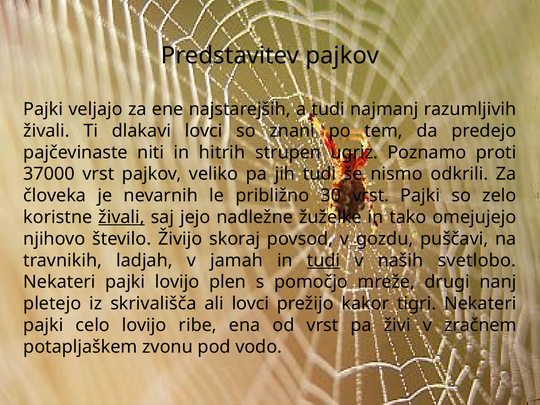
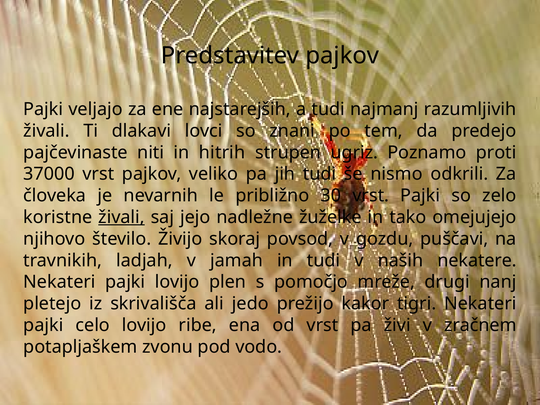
tudi at (324, 260) underline: present -> none
svetlobo: svetlobo -> nekatere
ali lovci: lovci -> jedo
